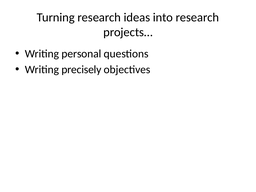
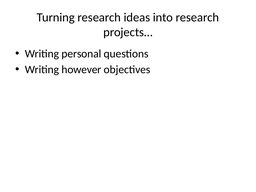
precisely: precisely -> however
